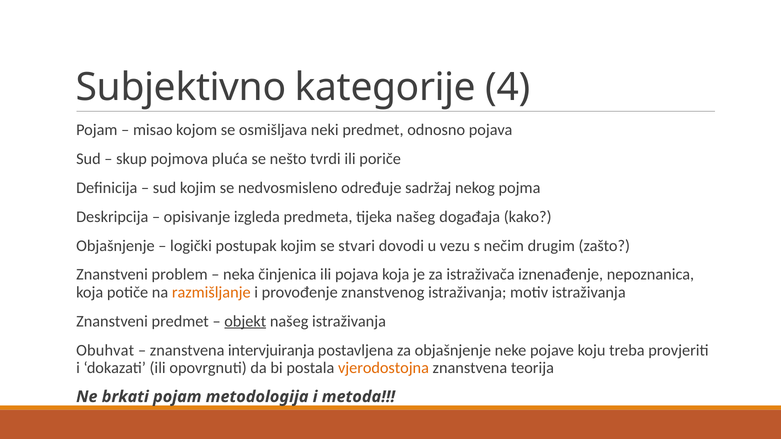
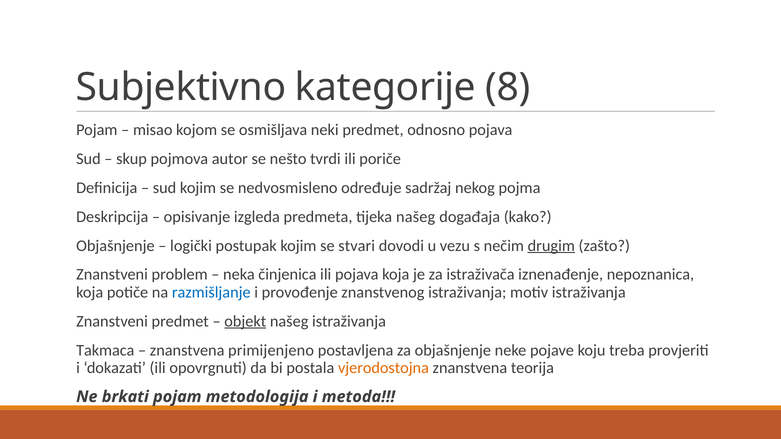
4: 4 -> 8
pluća: pluća -> autor
drugim underline: none -> present
razmišljanje colour: orange -> blue
Obuhvat: Obuhvat -> Takmaca
intervjuiranja: intervjuiranja -> primijenjeno
